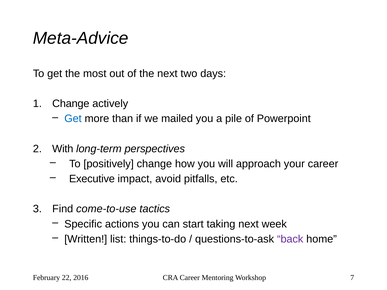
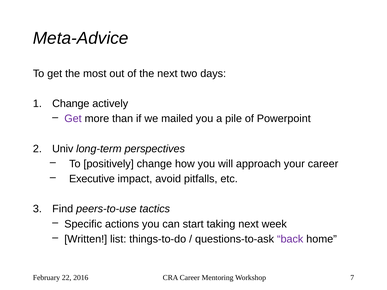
Get at (73, 119) colour: blue -> purple
With: With -> Univ
come-to-use: come-to-use -> peers-to-use
